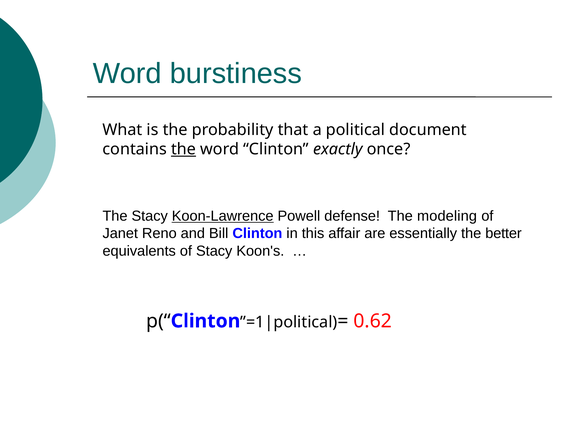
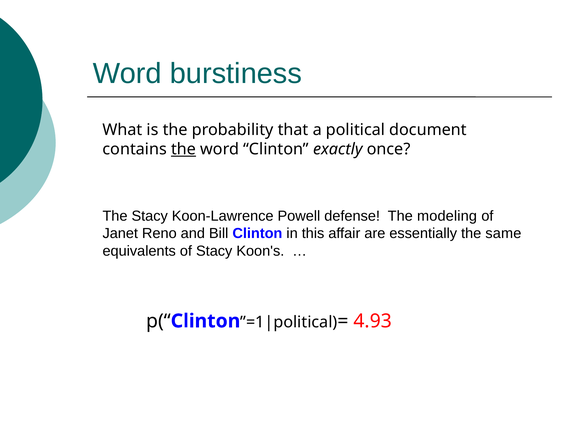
Koon-Lawrence underline: present -> none
better: better -> same
0.62: 0.62 -> 4.93
